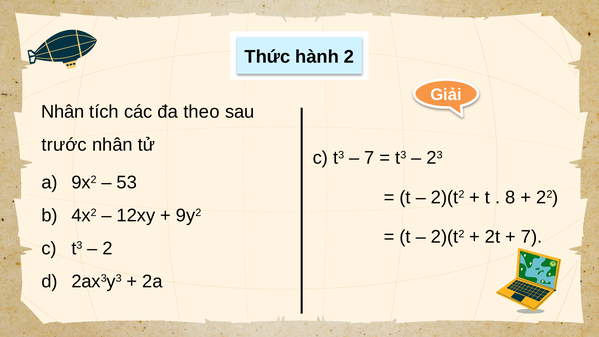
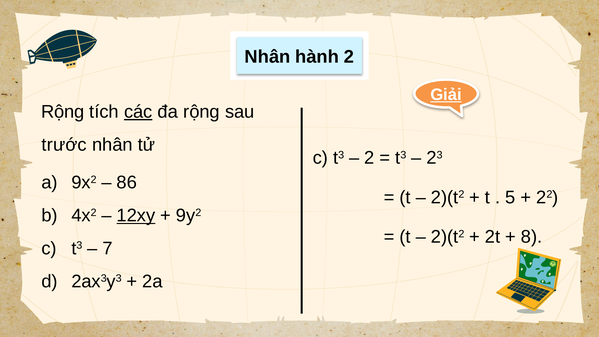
Thức at (267, 57): Thức -> Nhân
Giải underline: none -> present
Nhân at (63, 112): Nhân -> Rộng
các underline: none -> present
đa theo: theo -> rộng
7 at (369, 158): 7 -> 2
53: 53 -> 86
8: 8 -> 5
12xy underline: none -> present
7 at (532, 237): 7 -> 8
2 at (107, 248): 2 -> 7
